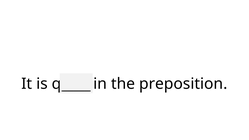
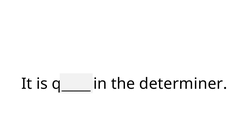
preposition: preposition -> determiner
